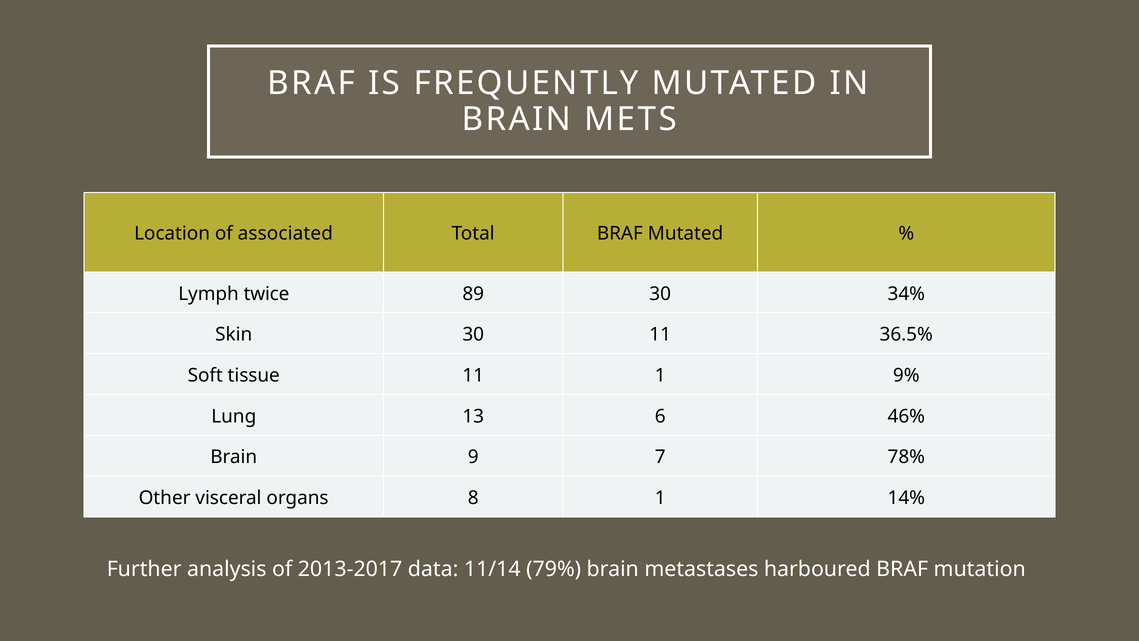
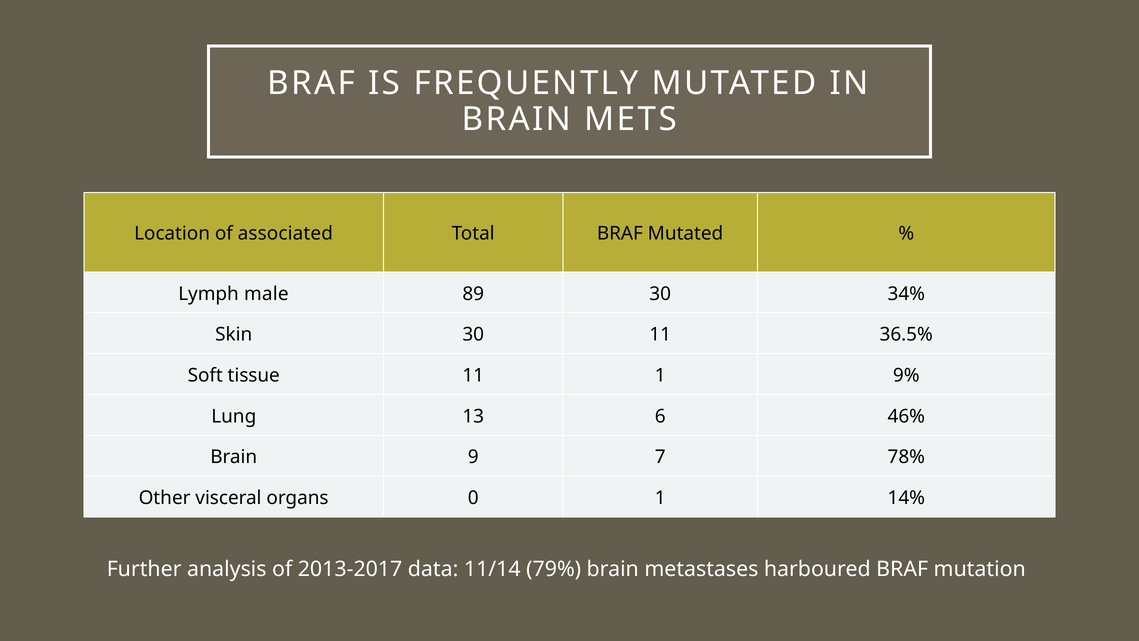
twice: twice -> male
8: 8 -> 0
